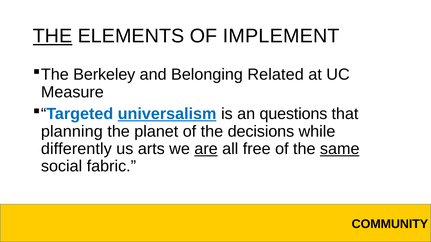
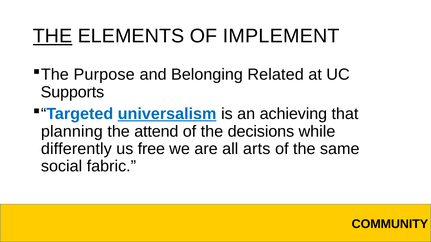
Berkeley: Berkeley -> Purpose
Measure: Measure -> Supports
questions: questions -> achieving
planet: planet -> attend
arts: arts -> free
are underline: present -> none
free: free -> arts
same underline: present -> none
